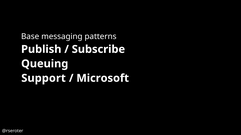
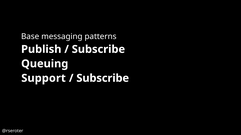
Microsoft at (103, 78): Microsoft -> Subscribe
